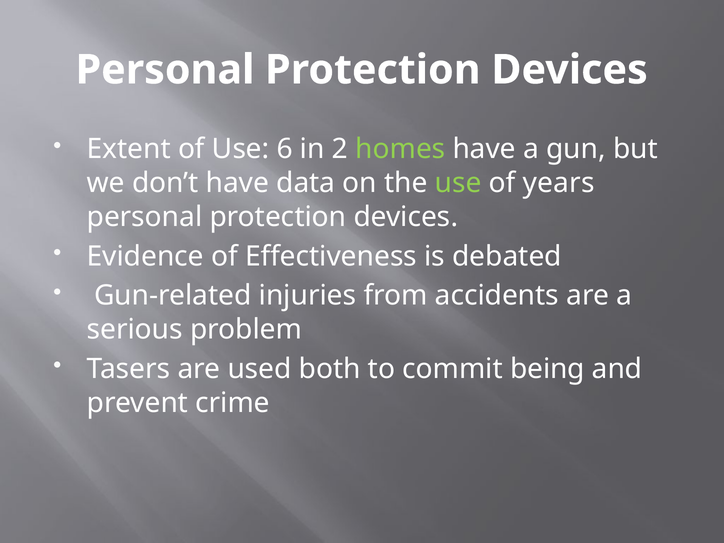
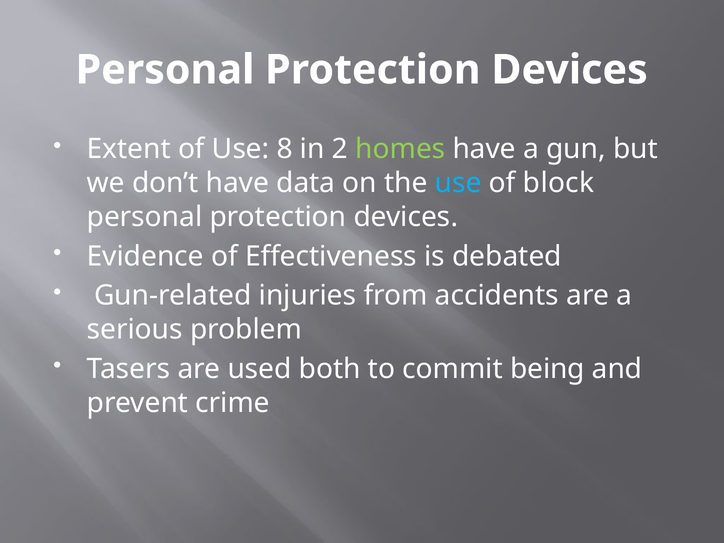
6: 6 -> 8
use at (458, 183) colour: light green -> light blue
years: years -> block
